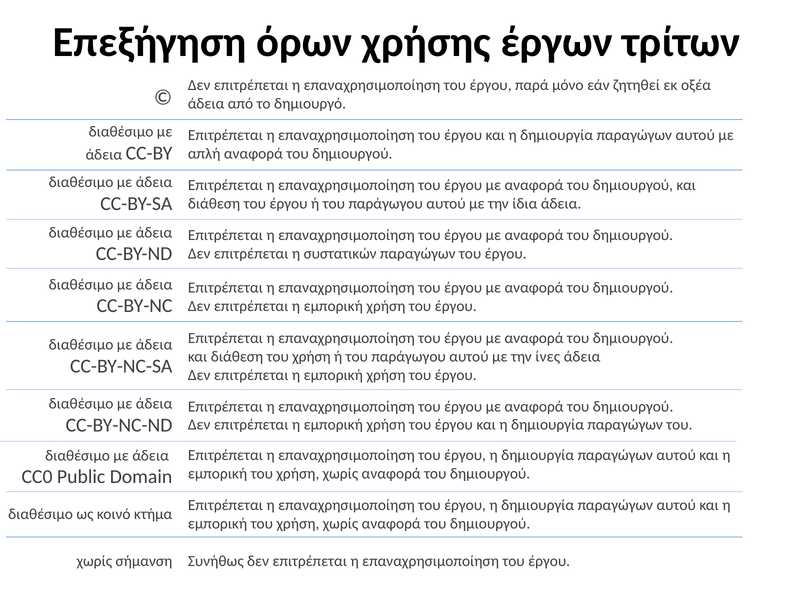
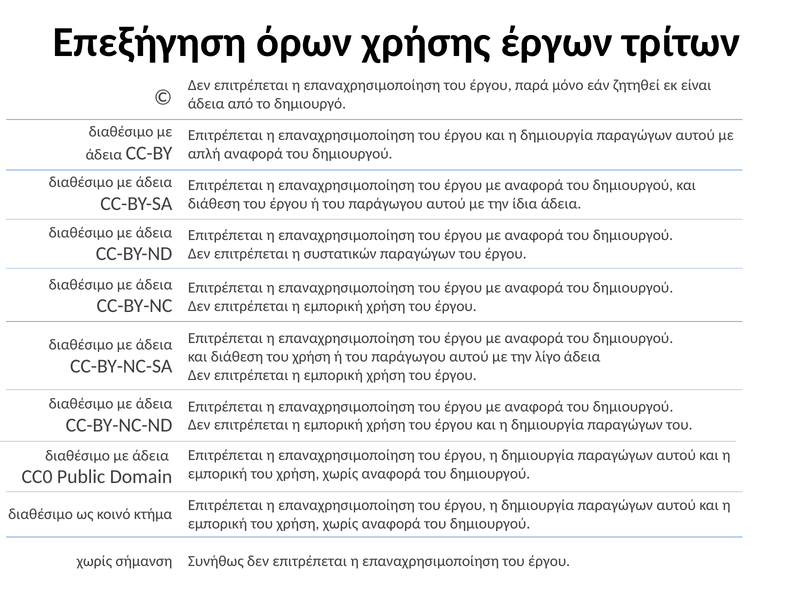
οξέα: οξέα -> είναι
ίνες: ίνες -> λίγο
